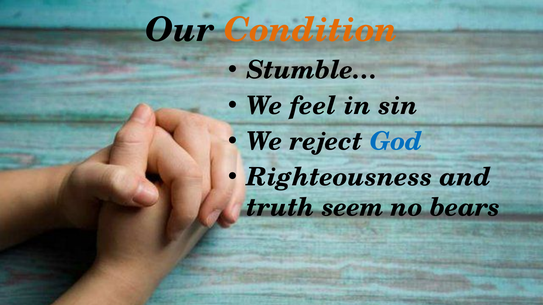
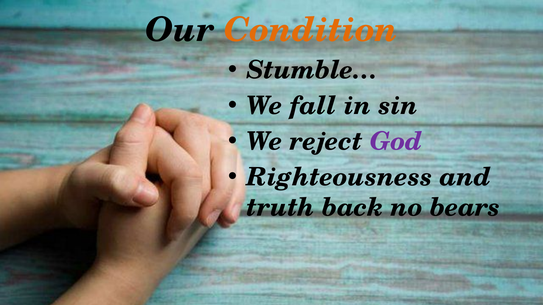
feel: feel -> fall
God colour: blue -> purple
seem: seem -> back
